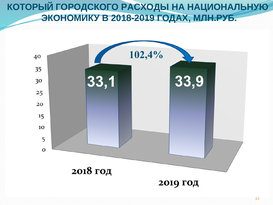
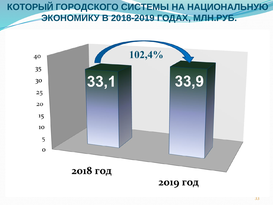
РАСХОДЫ: РАСХОДЫ -> СИСТЕМЫ
